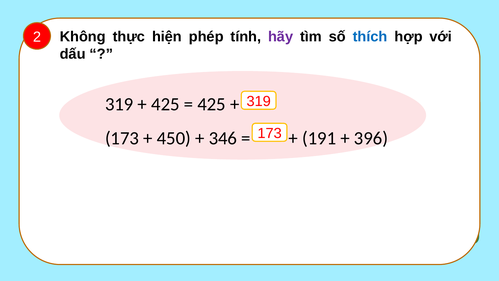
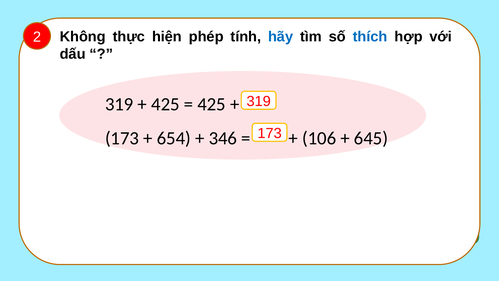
hãy colour: purple -> blue
450: 450 -> 654
191: 191 -> 106
396: 396 -> 645
